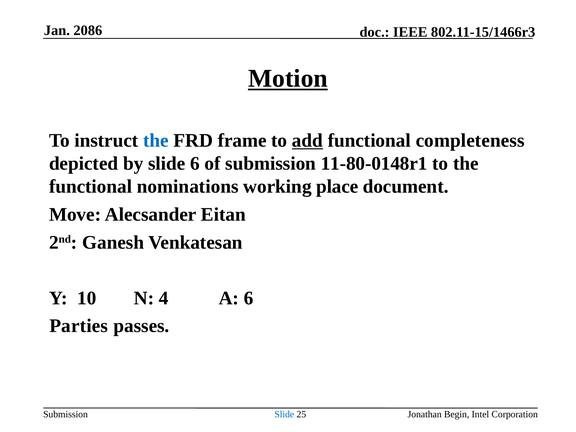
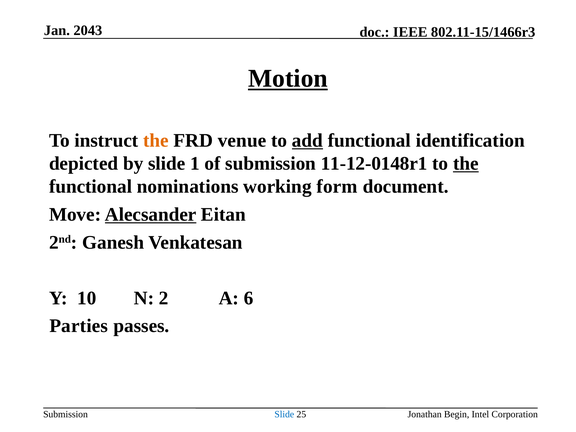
2086: 2086 -> 2043
the at (156, 141) colour: blue -> orange
frame: frame -> venue
completeness: completeness -> identification
slide 6: 6 -> 1
11-80-0148r1: 11-80-0148r1 -> 11-12-0148r1
the at (466, 164) underline: none -> present
place: place -> form
Alecsander underline: none -> present
4: 4 -> 2
